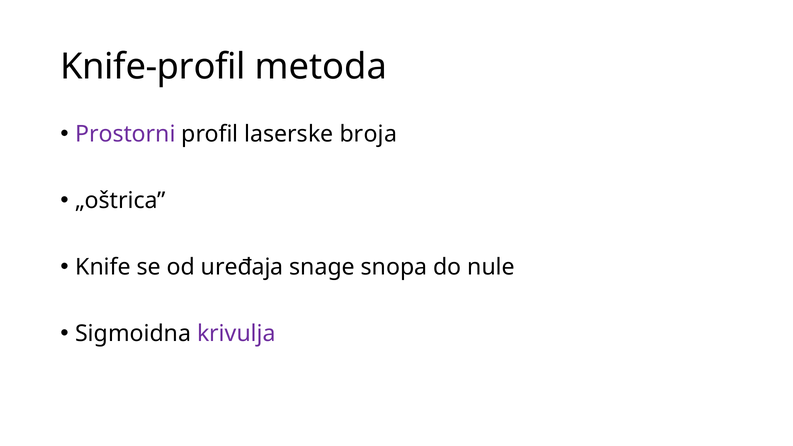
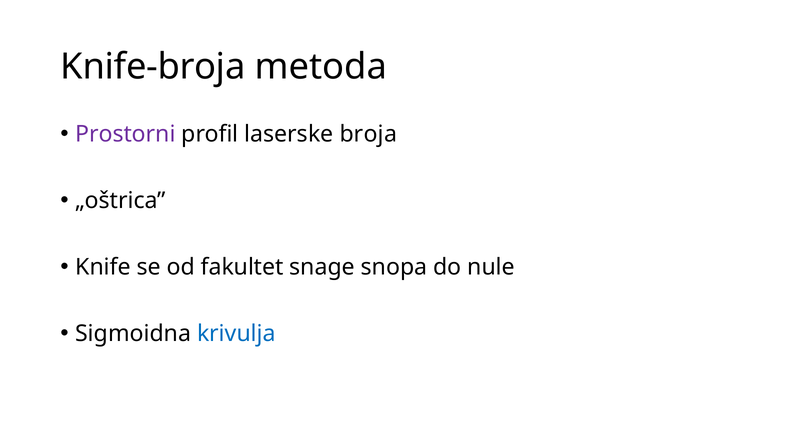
Knife-profil: Knife-profil -> Knife-broja
uređaja: uređaja -> fakultet
krivulja colour: purple -> blue
